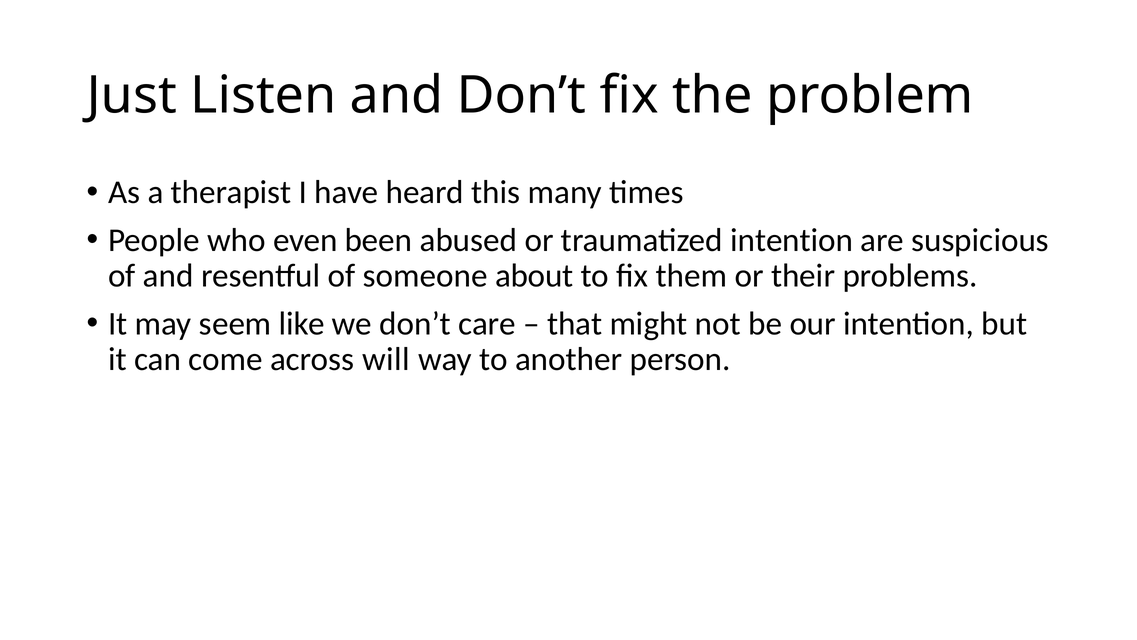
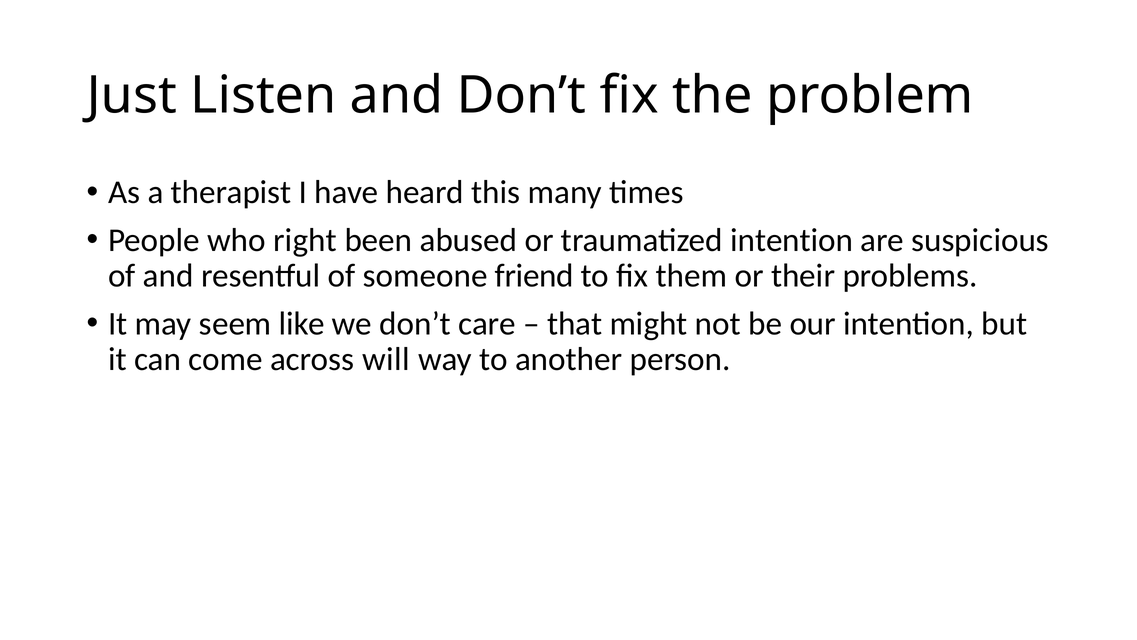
even: even -> right
about: about -> friend
